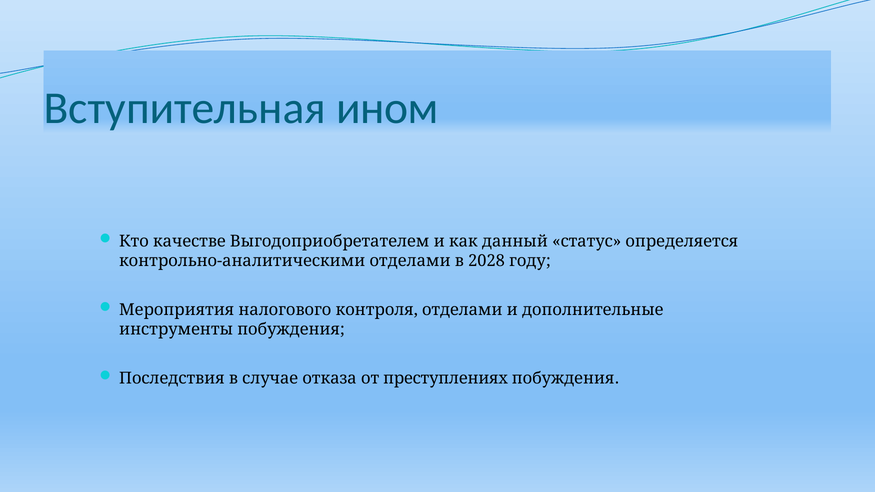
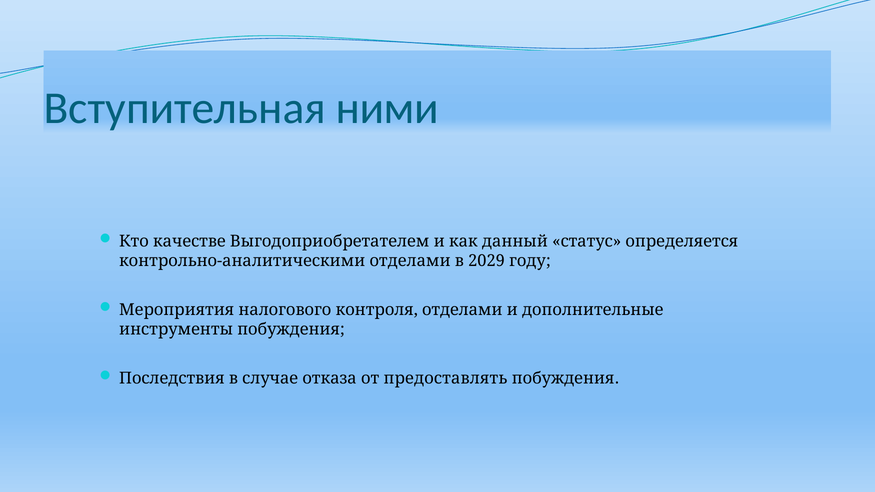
ином: ином -> ними
2028: 2028 -> 2029
преступлениях: преступлениях -> предоставлять
